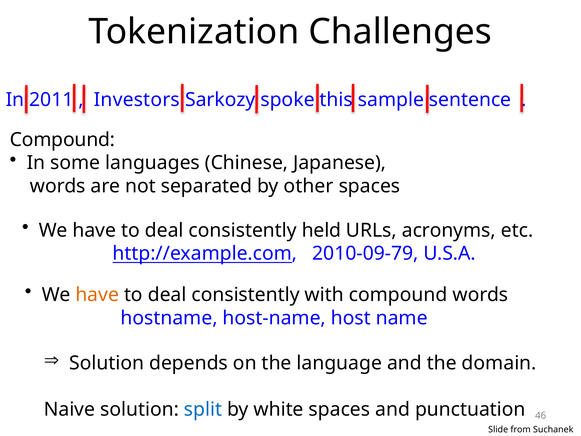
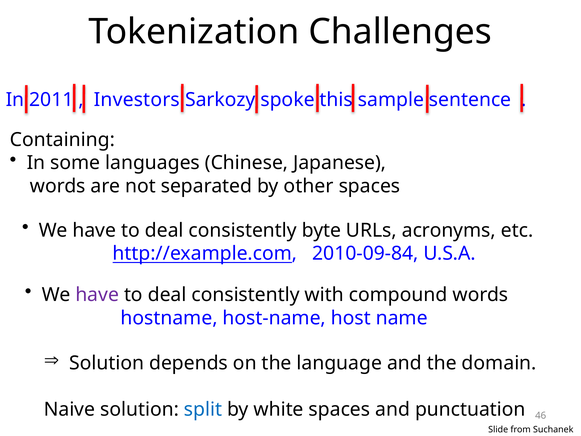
Compound at (62, 140): Compound -> Containing
held: held -> byte
2010-09-79: 2010-09-79 -> 2010-09-84
have at (97, 295) colour: orange -> purple
